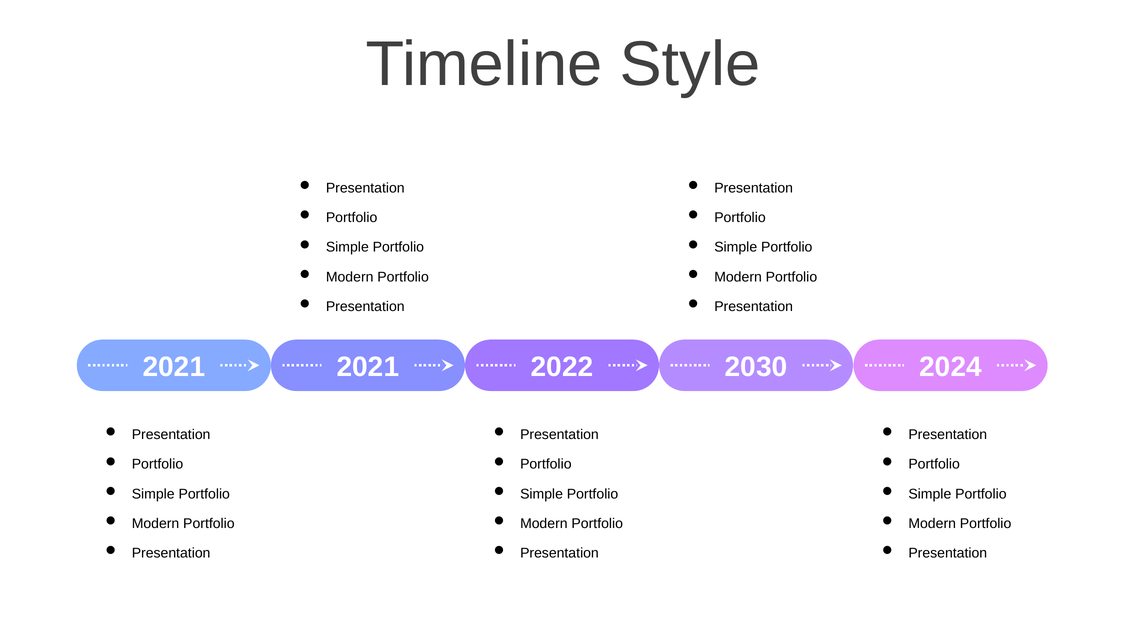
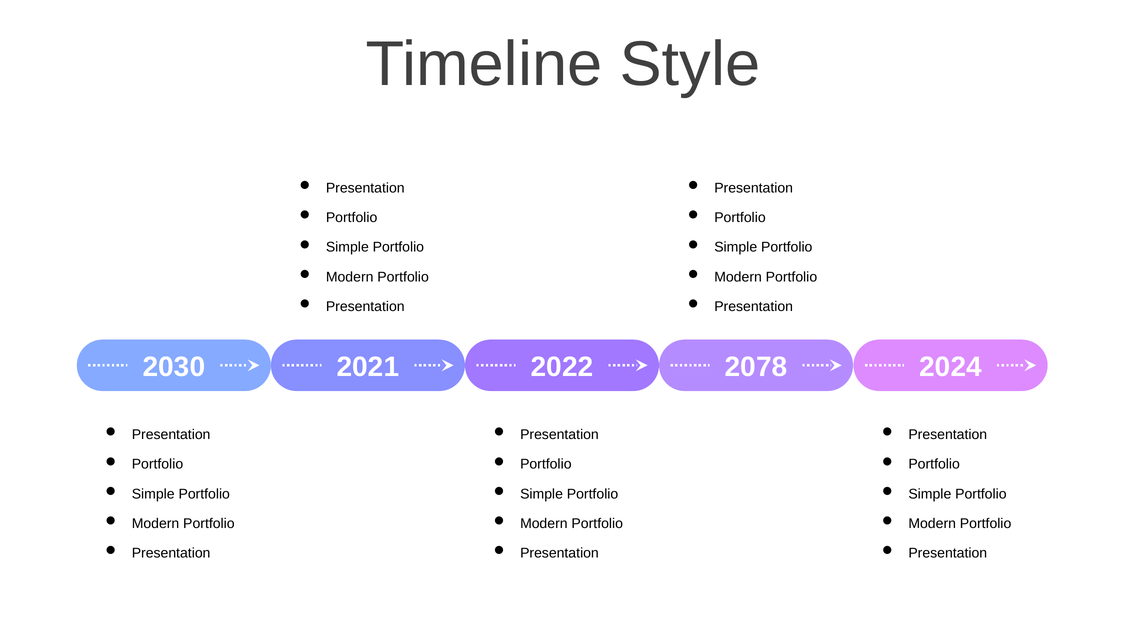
2021 at (174, 367): 2021 -> 2030
2030: 2030 -> 2078
